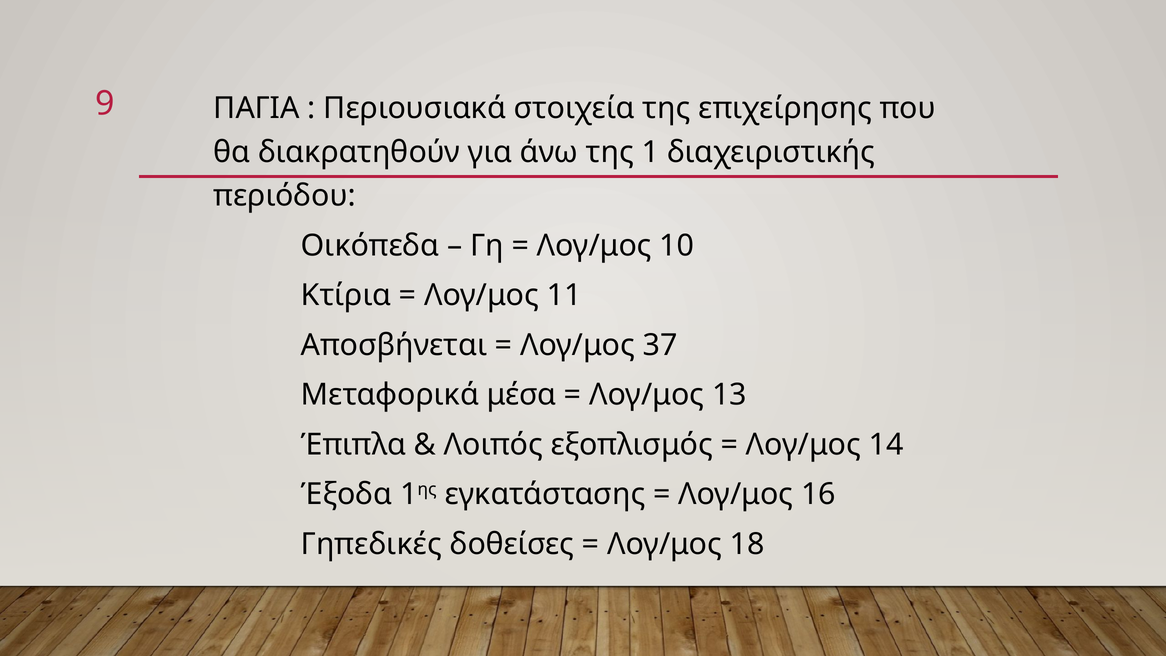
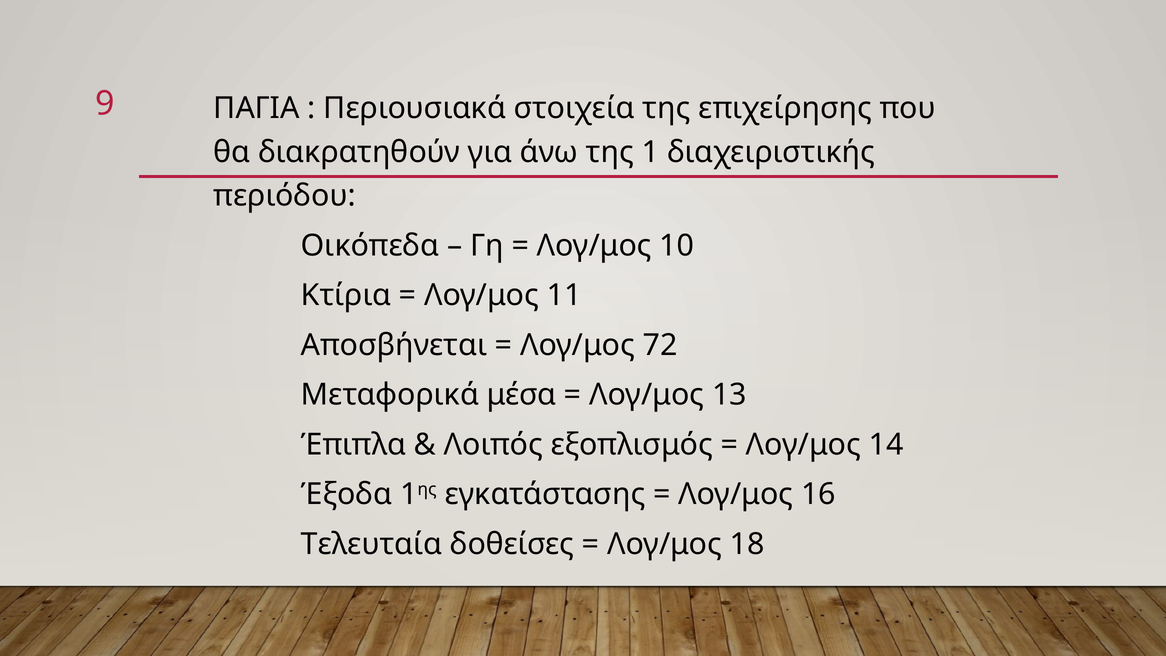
37: 37 -> 72
Γηπεδικές: Γηπεδικές -> Τελευταία
